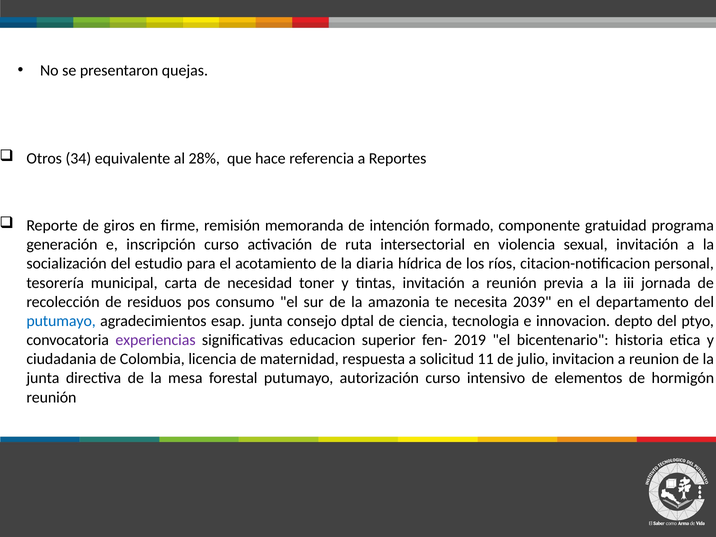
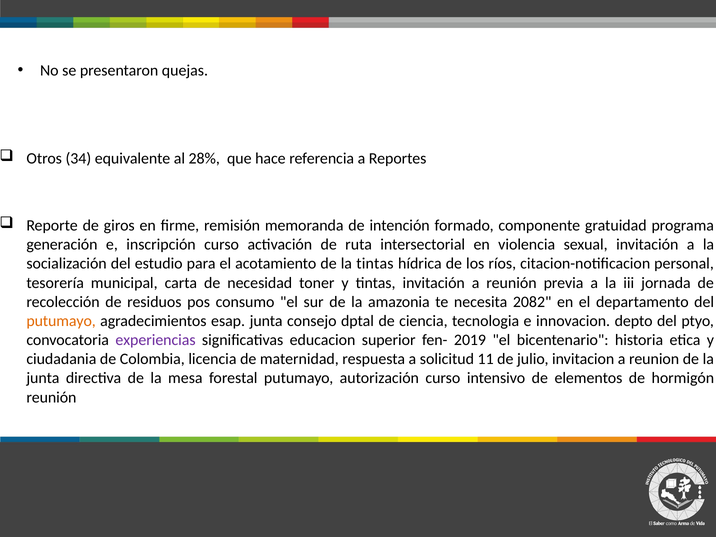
la diaria: diaria -> tintas
2039: 2039 -> 2082
putumayo at (61, 321) colour: blue -> orange
